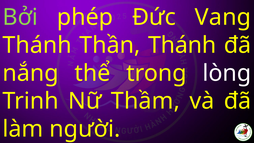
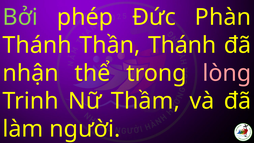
Vang: Vang -> Phàn
nắng: nắng -> nhận
lòng colour: white -> pink
